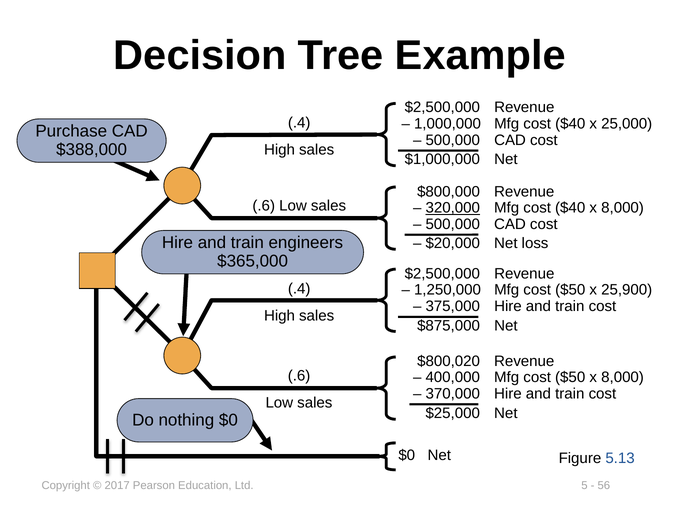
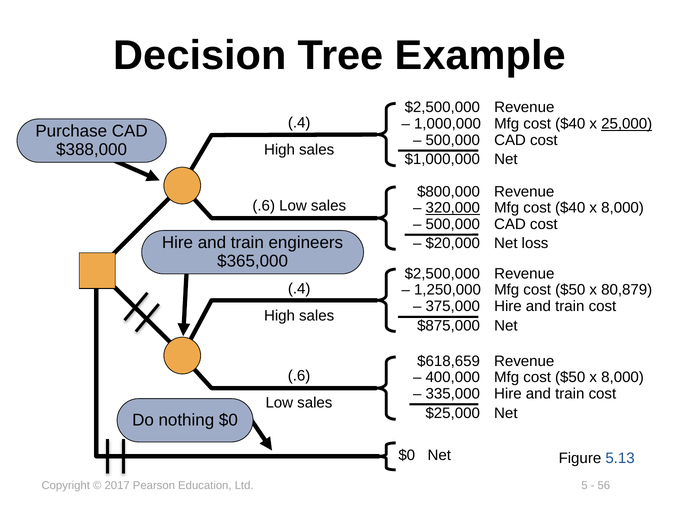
25,000 underline: none -> present
25,900: 25,900 -> 80,879
$800,020: $800,020 -> $618,659
370,000: 370,000 -> 335,000
